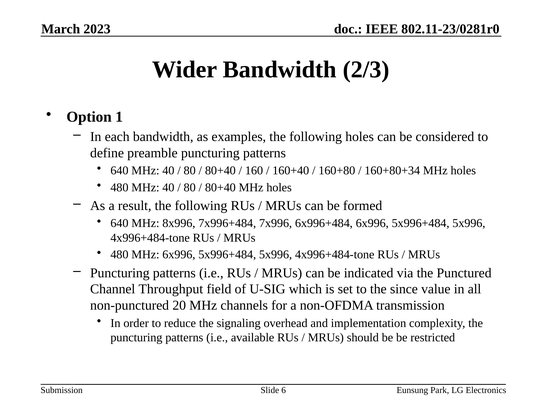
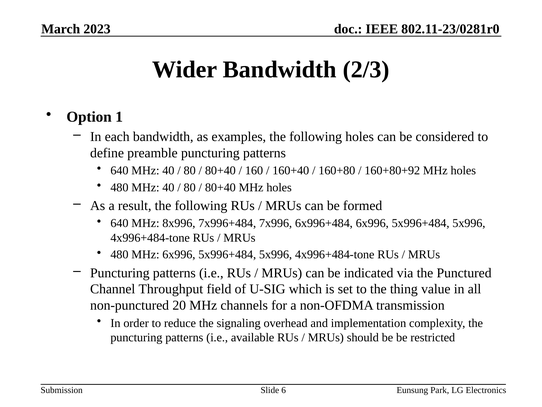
160+80+34: 160+80+34 -> 160+80+92
since: since -> thing
